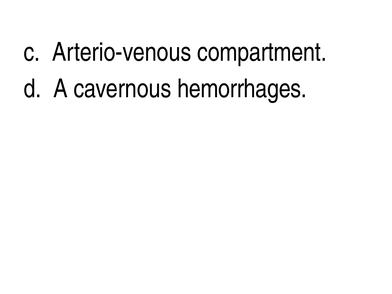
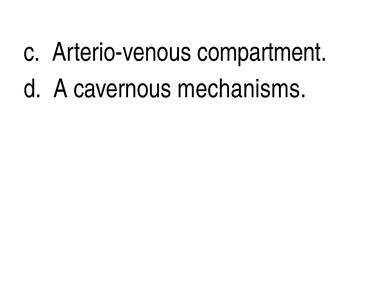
hemorrhages: hemorrhages -> mechanisms
